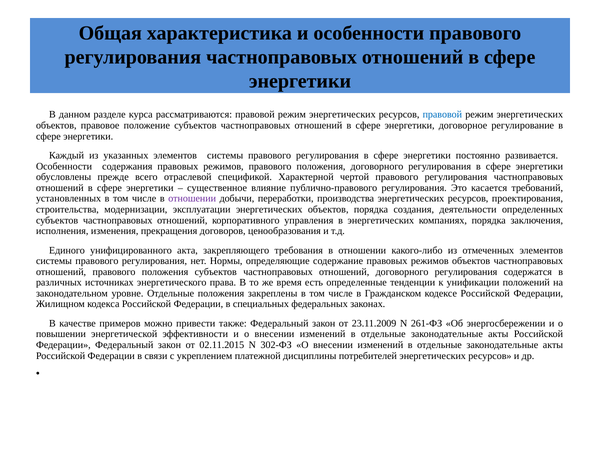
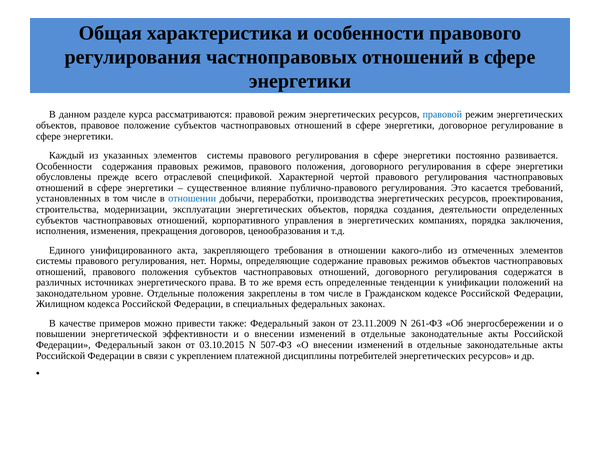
отношении at (192, 199) colour: purple -> blue
02.11.2015: 02.11.2015 -> 03.10.2015
302-ФЗ: 302-ФЗ -> 507-ФЗ
